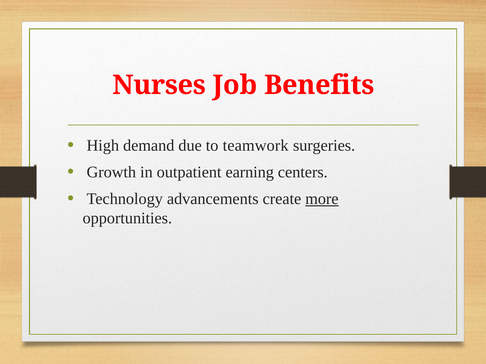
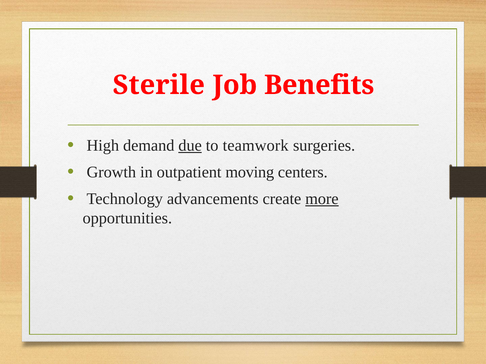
Nurses: Nurses -> Sterile
due underline: none -> present
earning: earning -> moving
